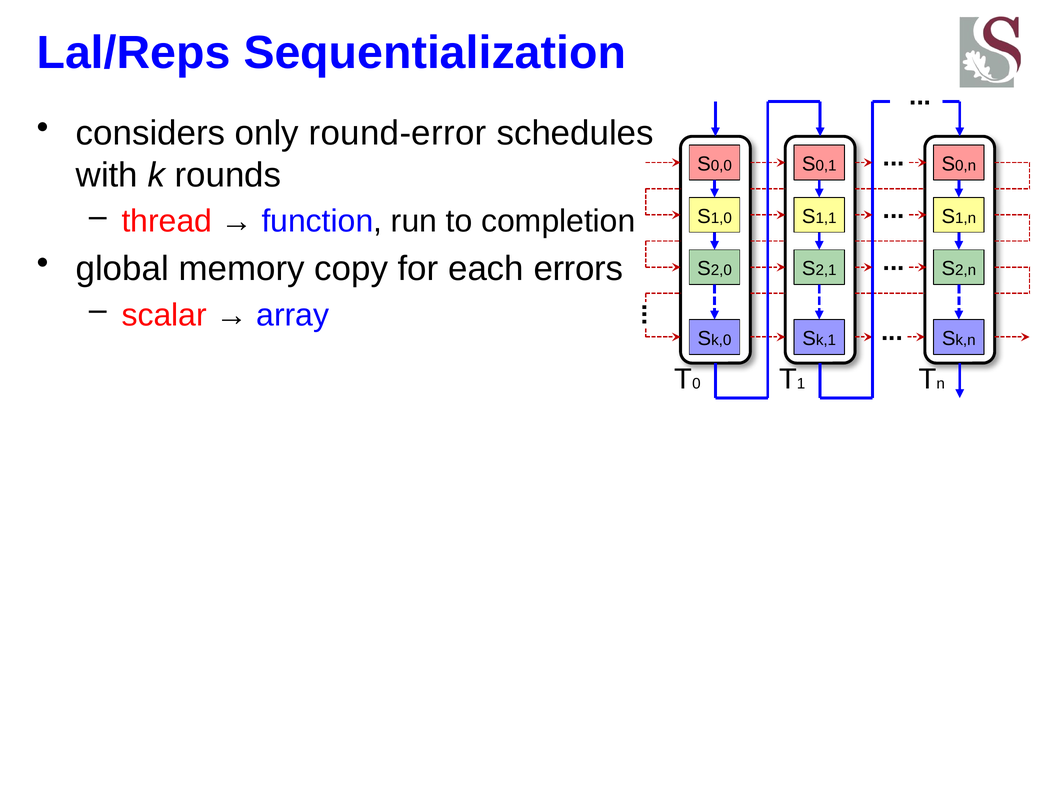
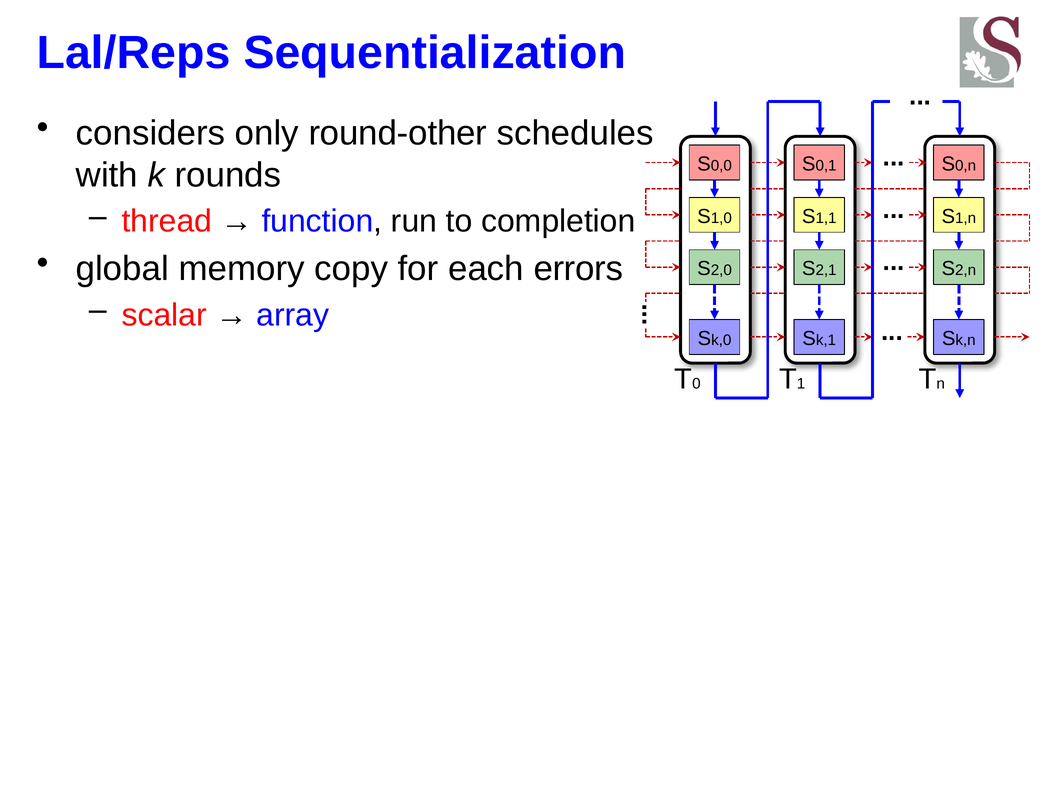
round-error: round-error -> round-other
